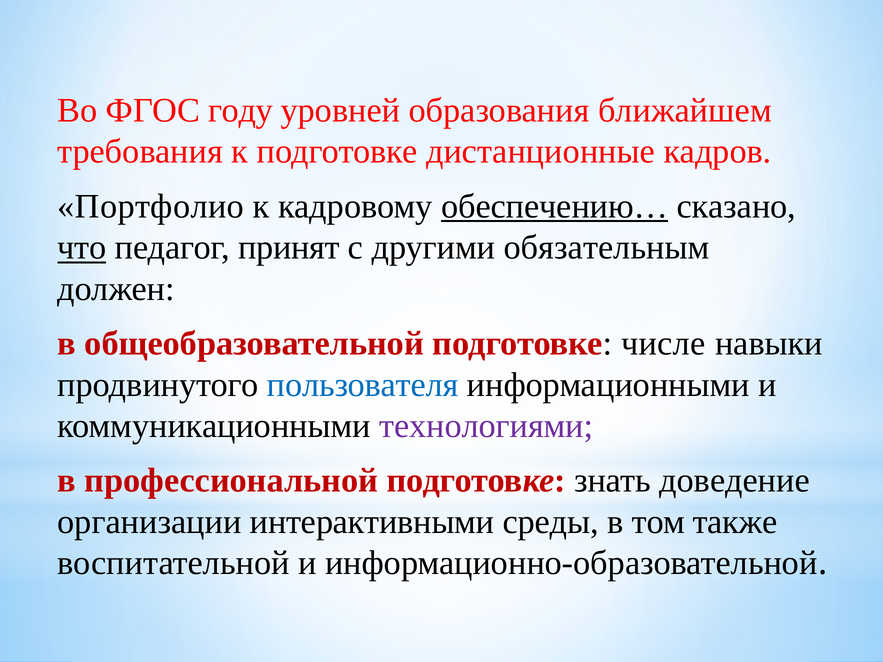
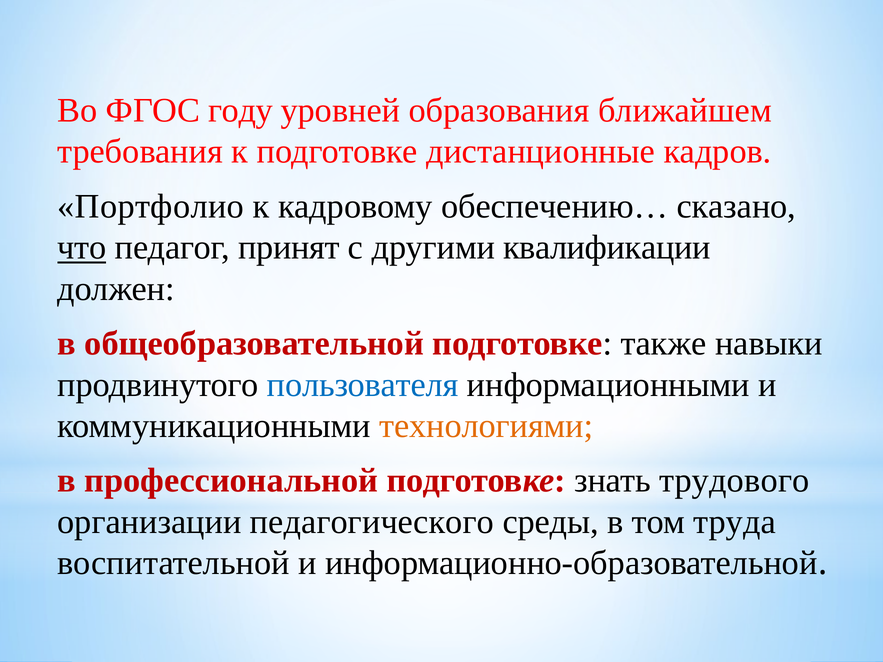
обеспечению… underline: present -> none
обязательным: обязательным -> квалификации
числе: числе -> также
технологиями colour: purple -> orange
доведение: доведение -> трудового
интерактивными: интерактивными -> педагогического
также: также -> труда
